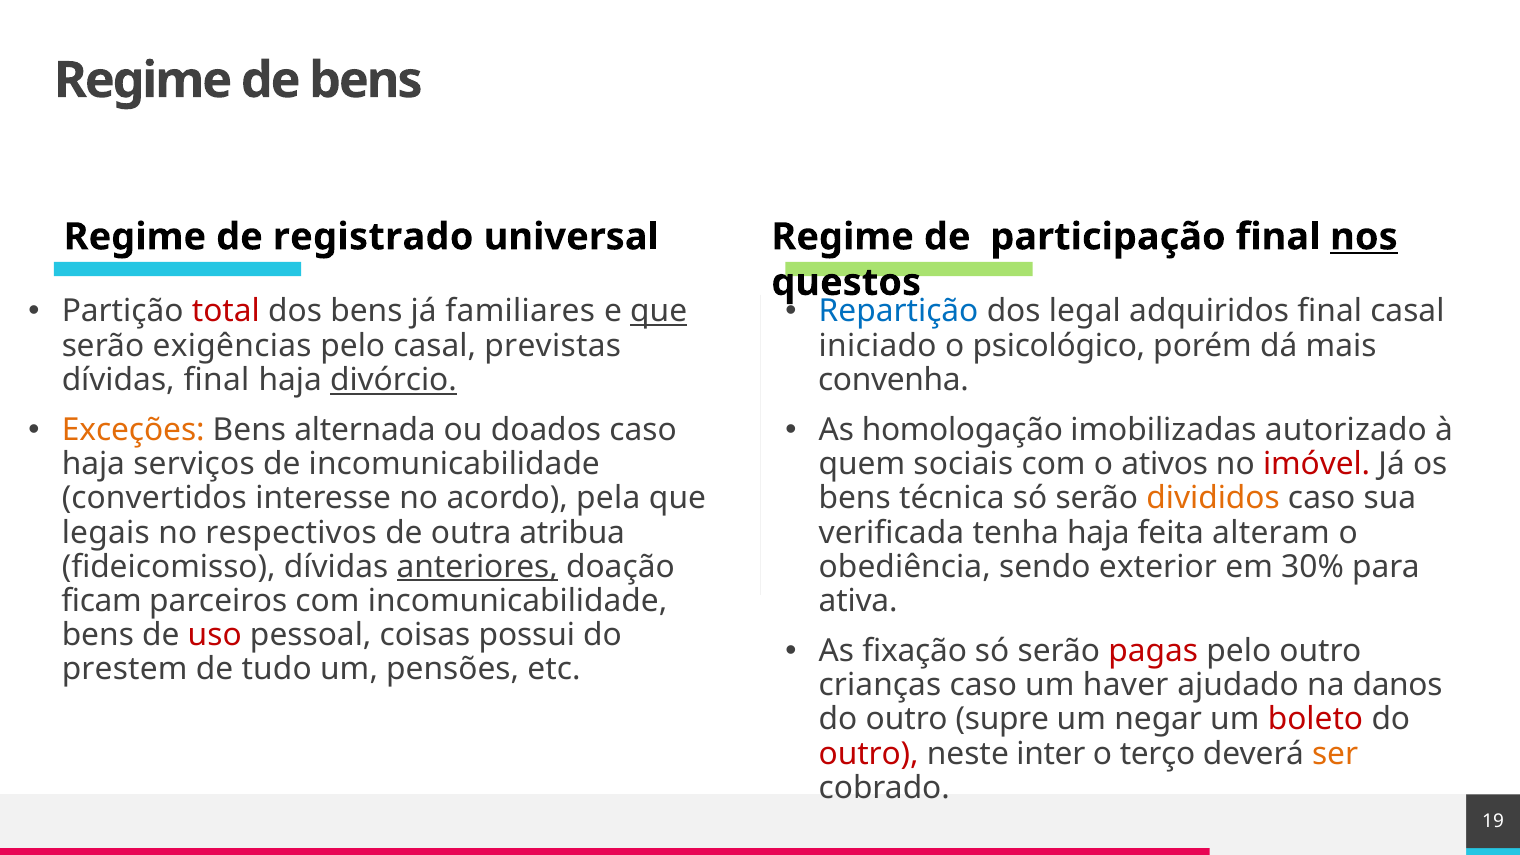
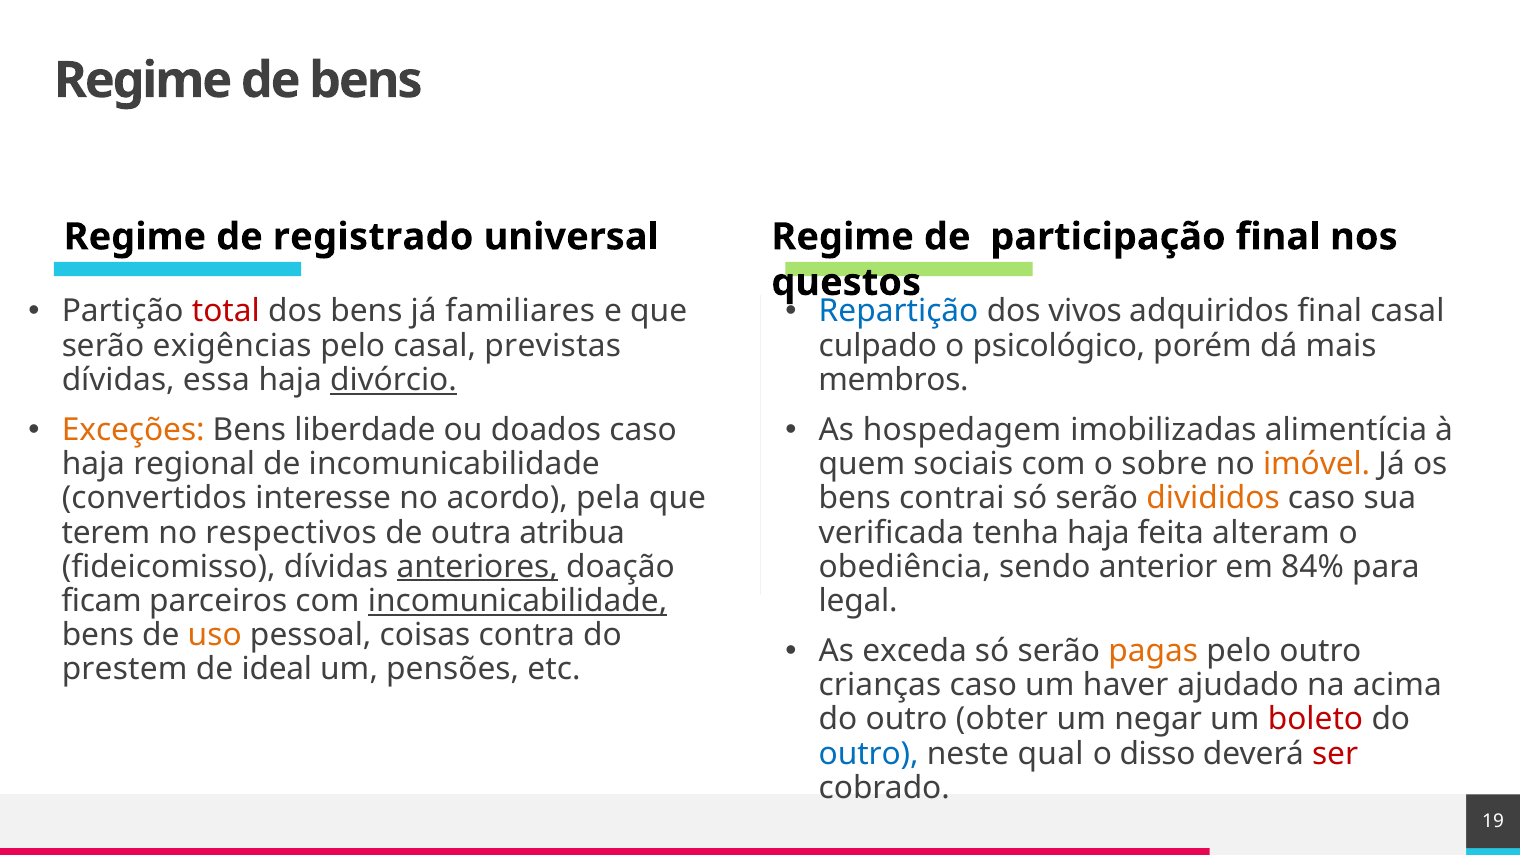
nos underline: present -> none
que at (659, 312) underline: present -> none
legal: legal -> vivos
iniciado: iniciado -> culpado
dívidas final: final -> essa
convenha: convenha -> membros
alternada: alternada -> liberdade
homologação: homologação -> hospedagem
autorizado: autorizado -> alimentícia
serviços: serviços -> regional
ativos: ativos -> sobre
imóvel colour: red -> orange
técnica: técnica -> contrai
legais: legais -> terem
exterior: exterior -> anterior
30%: 30% -> 84%
incomunicabilidade at (518, 601) underline: none -> present
ativa: ativa -> legal
uso colour: red -> orange
possui: possui -> contra
fixação: fixação -> exceda
pagas colour: red -> orange
tudo: tudo -> ideal
danos: danos -> acima
supre: supre -> obter
outro at (869, 754) colour: red -> blue
inter: inter -> qual
terço: terço -> disso
ser colour: orange -> red
